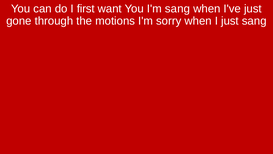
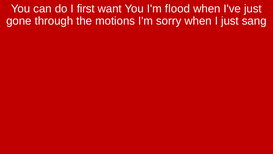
I'm sang: sang -> flood
